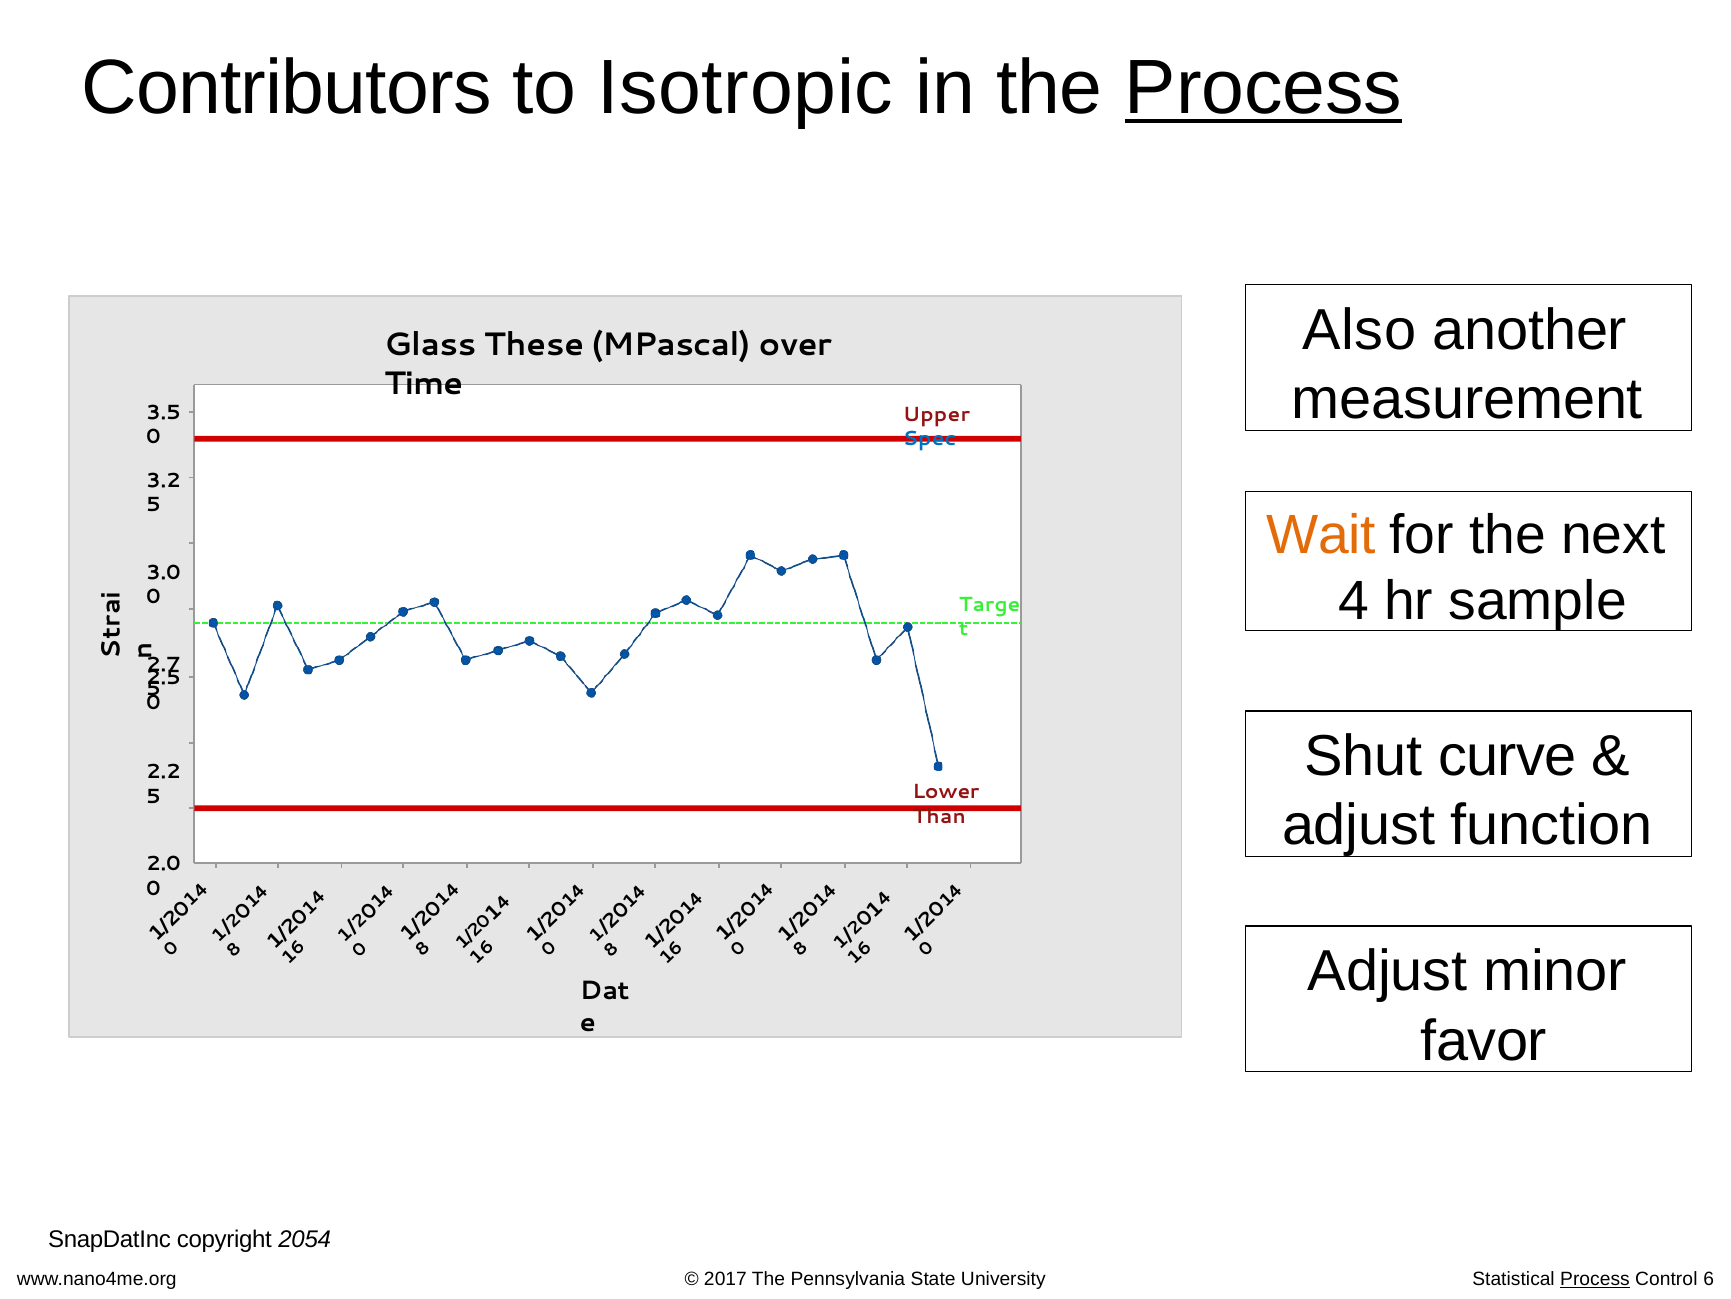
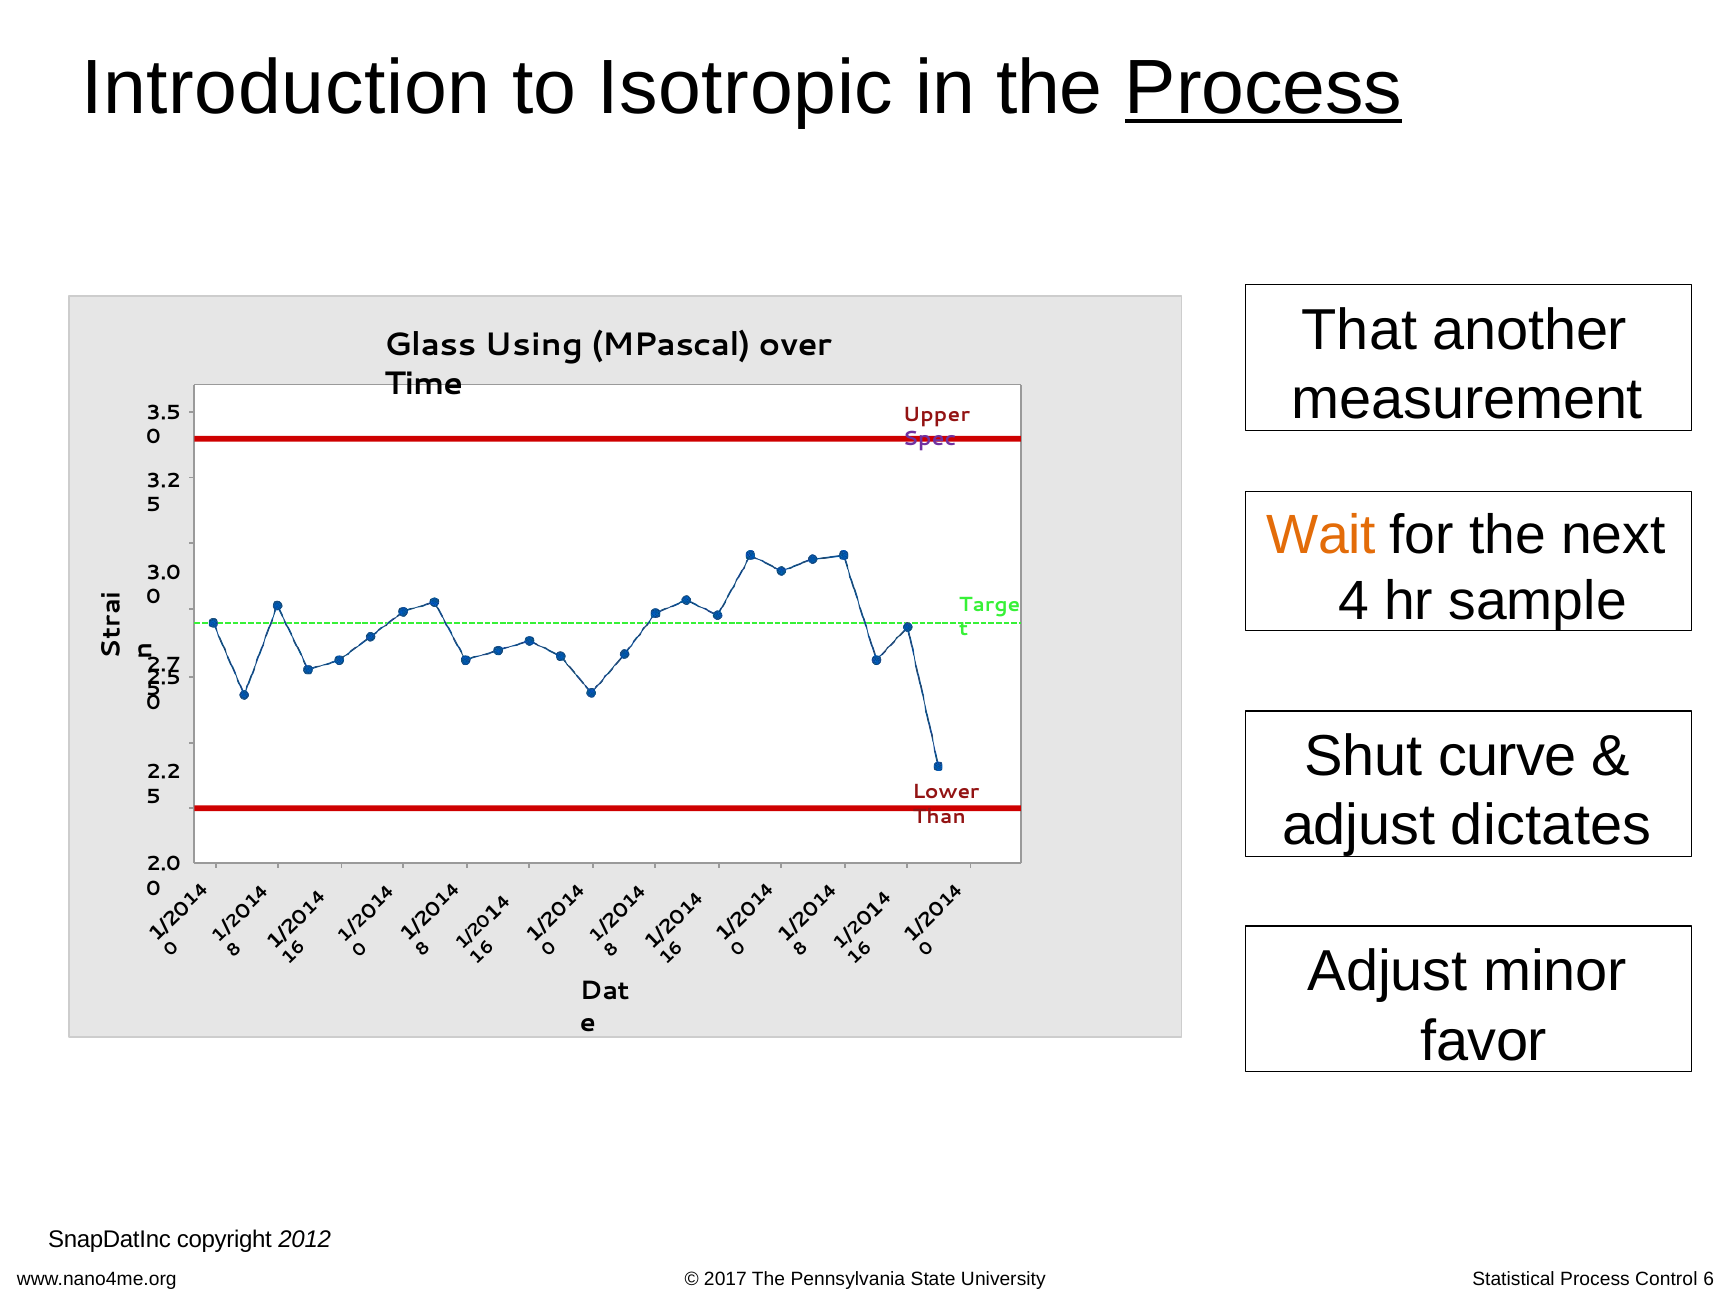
Contributors: Contributors -> Introduction
Also: Also -> That
These: These -> Using
Spec colour: blue -> purple
function: function -> dictates
2054: 2054 -> 2012
Process at (1595, 1279) underline: present -> none
